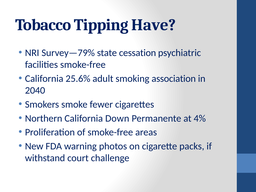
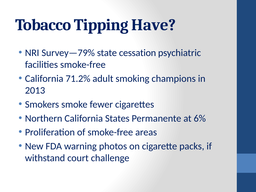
25.6%: 25.6% -> 71.2%
association: association -> champions
2040: 2040 -> 2013
Down: Down -> States
4%: 4% -> 6%
